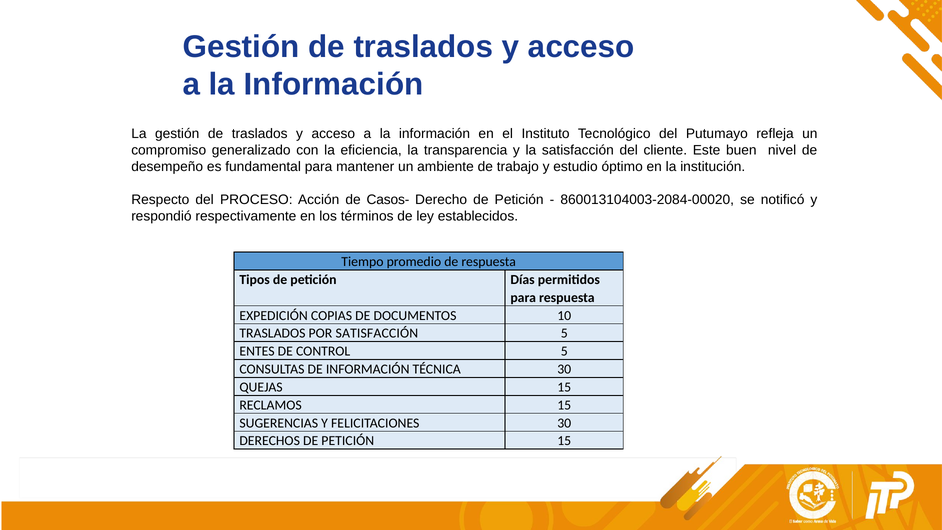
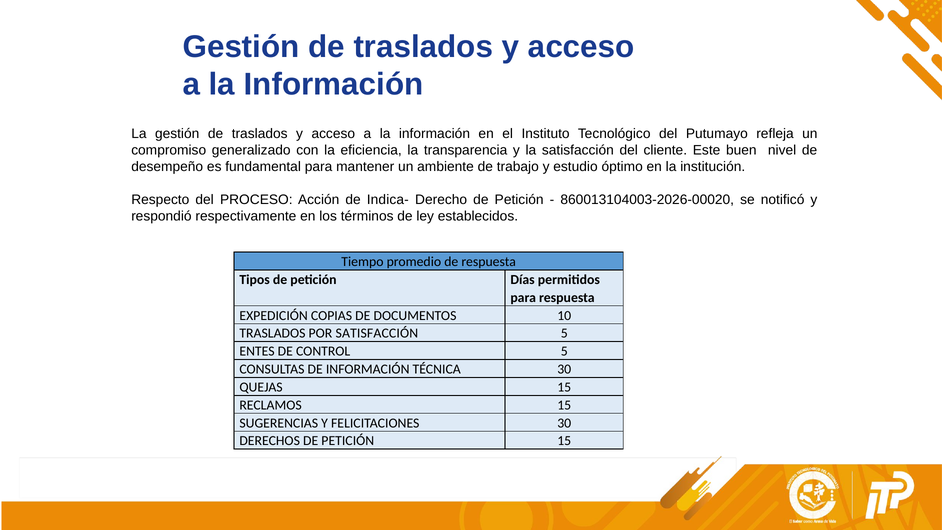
Casos-: Casos- -> Indica-
860013104003-2084-00020: 860013104003-2084-00020 -> 860013104003-2026-00020
